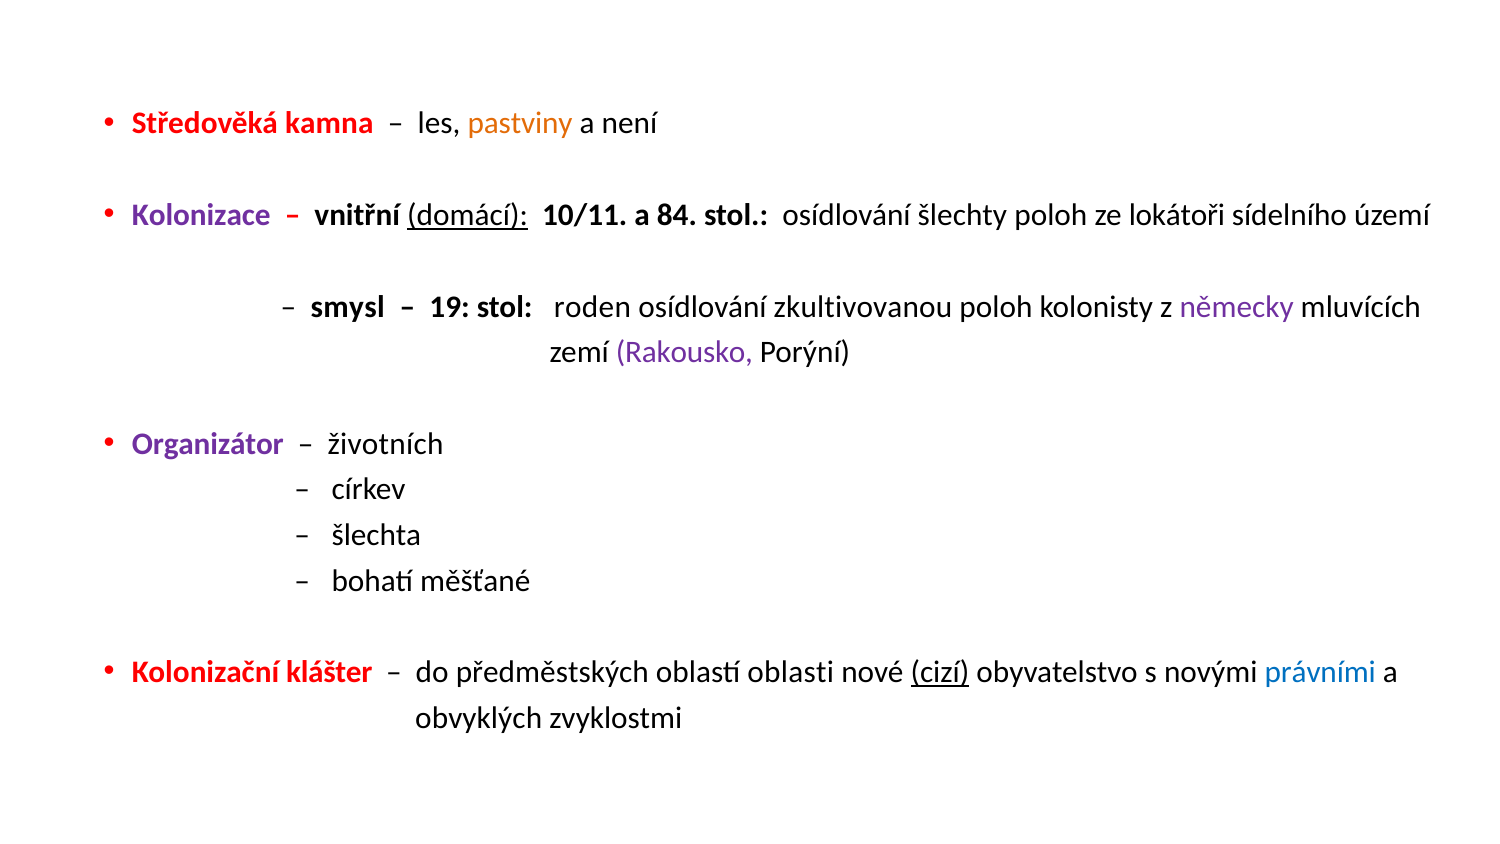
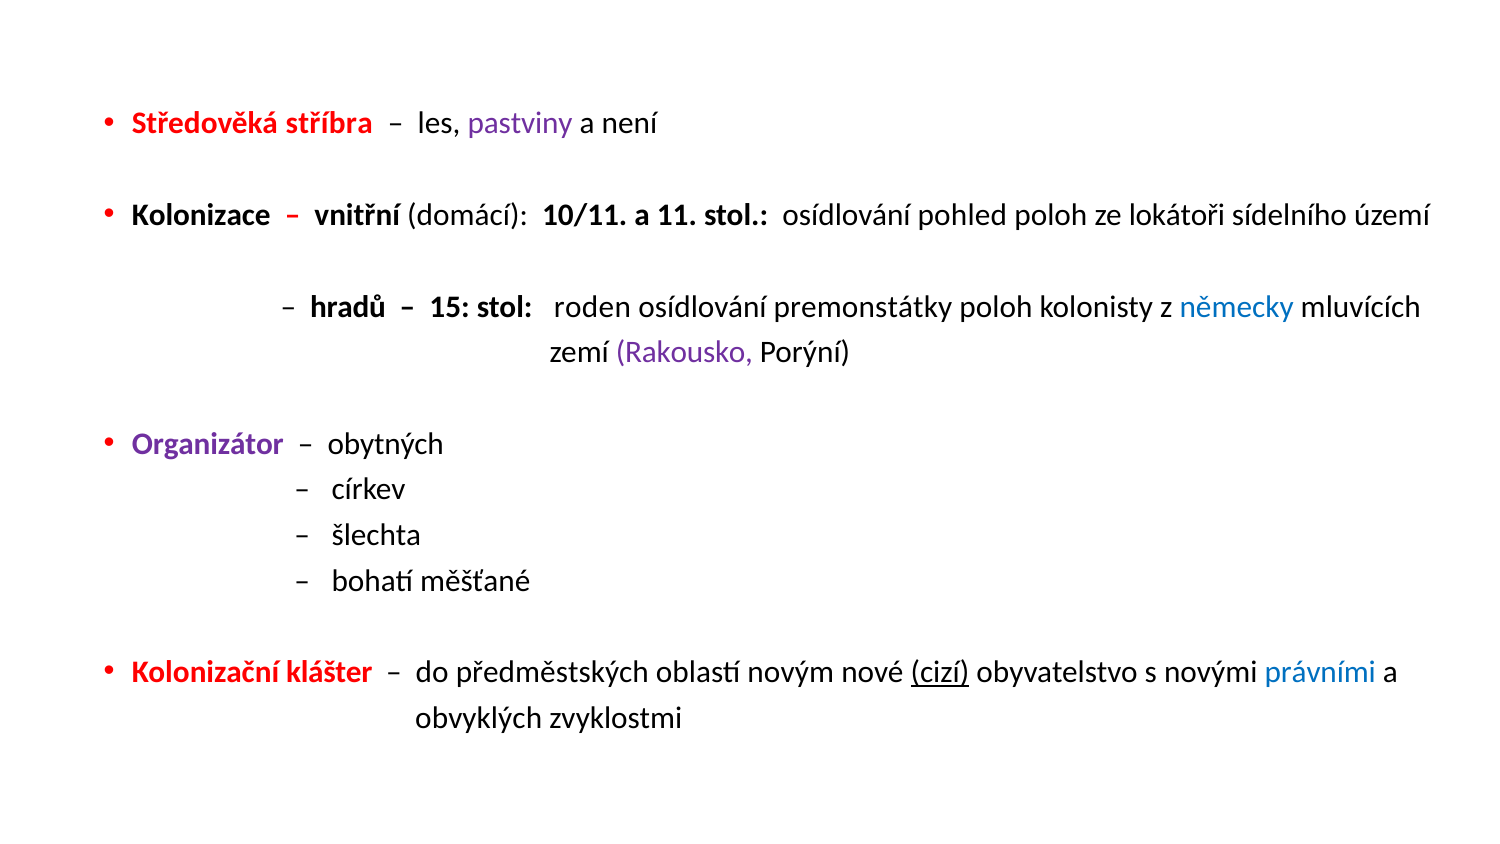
kamna: kamna -> stříbra
pastviny colour: orange -> purple
Kolonizace colour: purple -> black
domácí underline: present -> none
84: 84 -> 11
šlechty: šlechty -> pohled
smysl: smysl -> hradů
19: 19 -> 15
zkultivovanou: zkultivovanou -> premonstátky
německy colour: purple -> blue
životních: životních -> obytných
oblasti: oblasti -> novým
